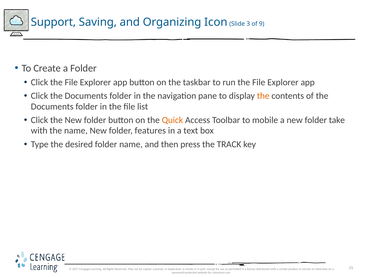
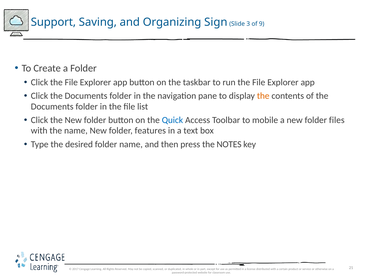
Icon: Icon -> Sign
Quick colour: orange -> blue
take: take -> files
TRACK: TRACK -> NOTES
